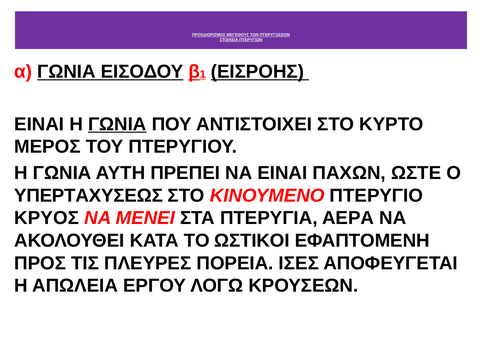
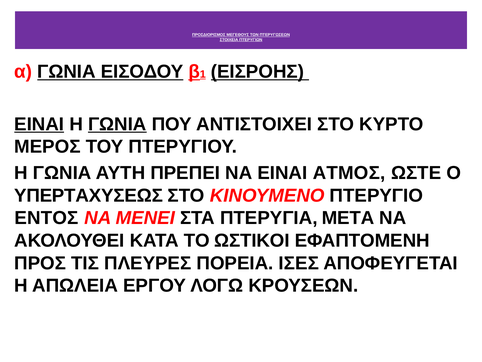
ΕΙΝΑΙ at (39, 124) underline: none -> present
ΠΑΧΩΝ: ΠΑΧΩΝ -> ΑΤΜΟΣ
ΚΡΥΟΣ: ΚΡΥΟΣ -> ΕΝΤΟΣ
ΑΕΡΑ: ΑΕΡΑ -> ΜΕΤΑ
